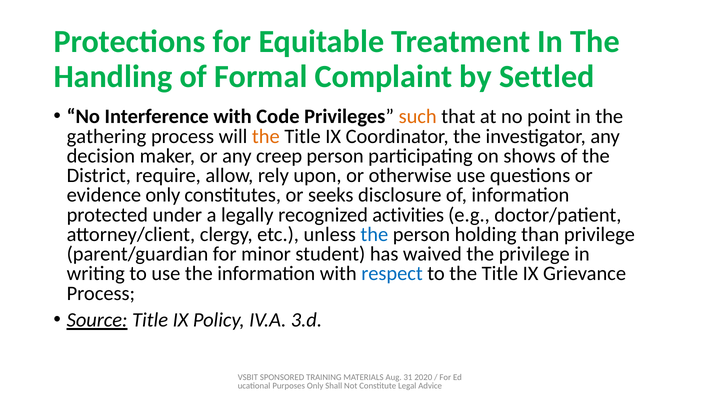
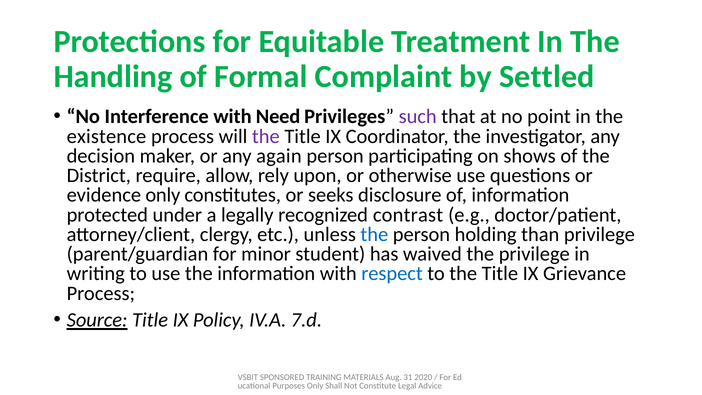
Code: Code -> Need
such colour: orange -> purple
gathering: gathering -> existence
the at (266, 136) colour: orange -> purple
creep: creep -> again
activities: activities -> contrast
3.d: 3.d -> 7.d
